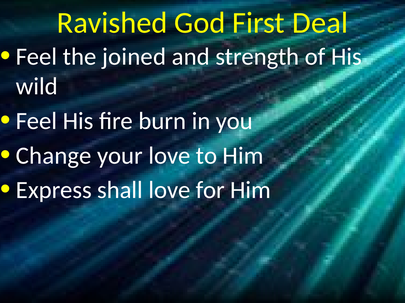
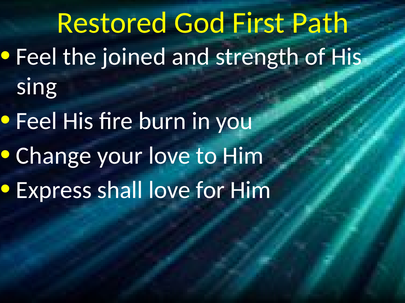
Ravished: Ravished -> Restored
Deal: Deal -> Path
wild: wild -> sing
